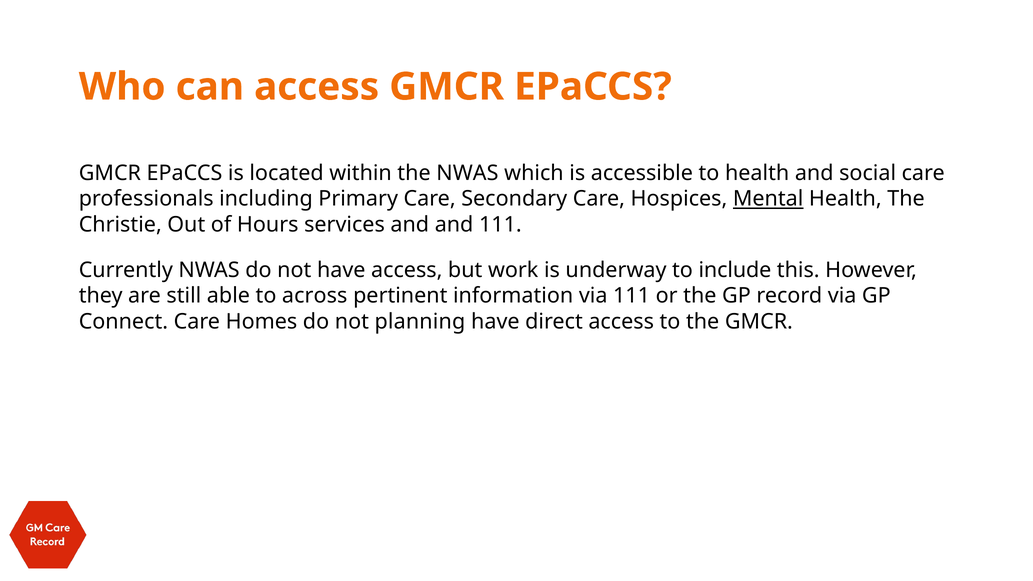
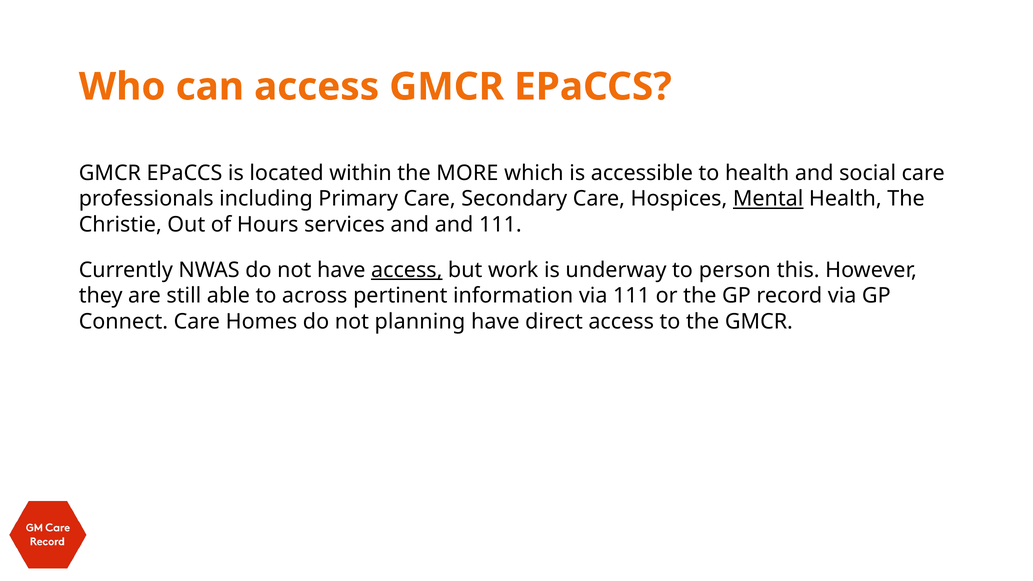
the NWAS: NWAS -> MORE
access at (407, 270) underline: none -> present
include: include -> person
